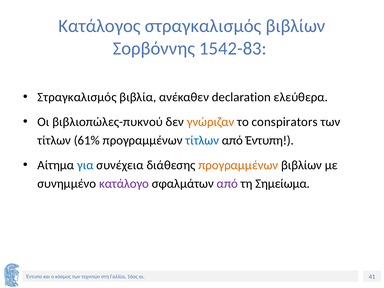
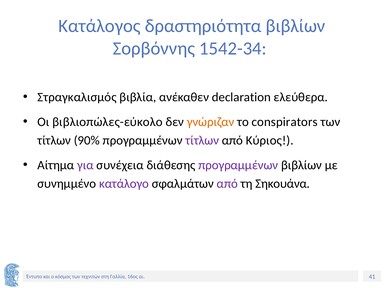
Κατάλογος στραγκαλισμός: στραγκαλισμός -> δραστηριότητα
1542-83: 1542-83 -> 1542-34
βιβλιοπώλες-πυκνού: βιβλιοπώλες-πυκνού -> βιβλιοπώλες-εύκολο
61%: 61% -> 90%
τίτλων at (202, 140) colour: blue -> purple
Έντυπη: Έντυπη -> Κύριος
για colour: blue -> purple
προγραμμένων at (238, 165) colour: orange -> purple
Σημείωμα: Σημείωμα -> Σηκουάνα
